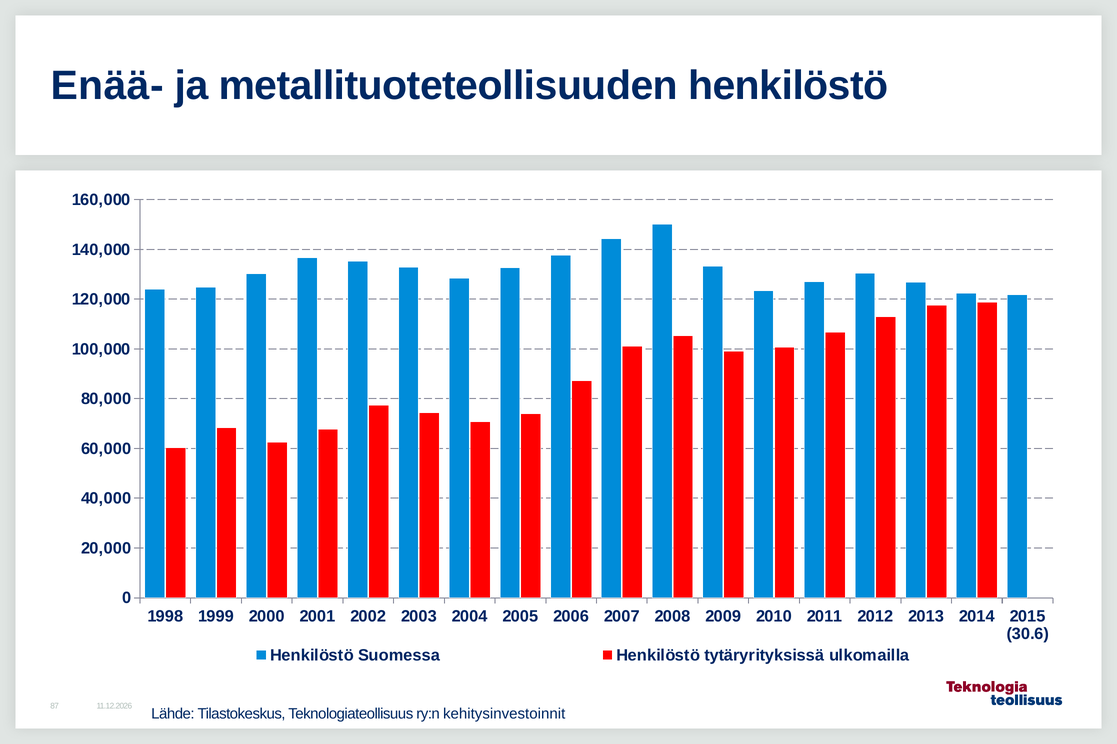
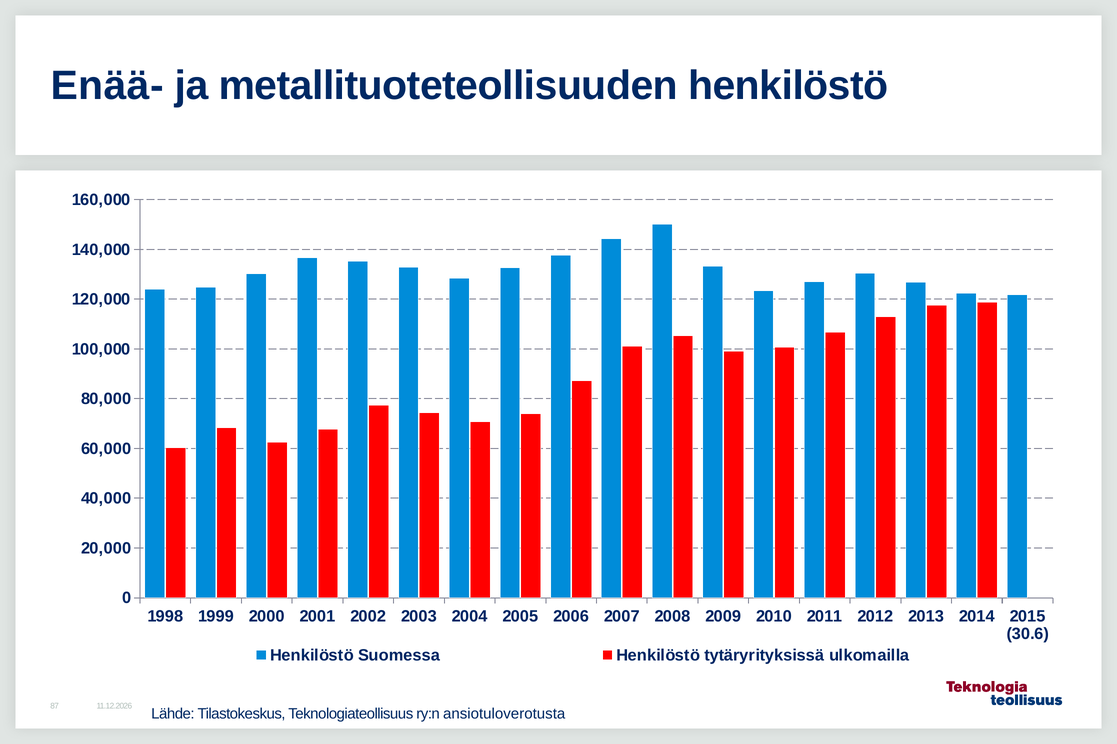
kehitysinvestoinnit: kehitysinvestoinnit -> ansiotuloverotusta
